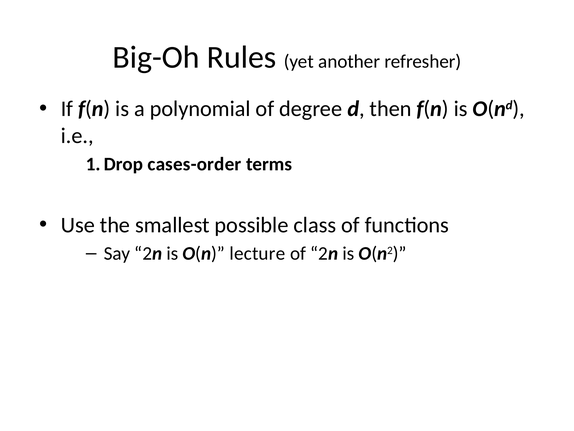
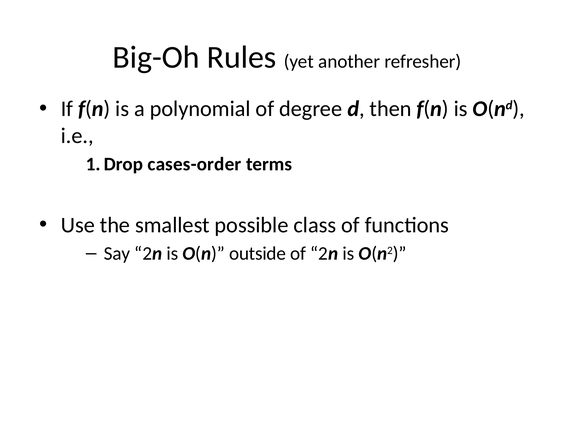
lecture: lecture -> outside
